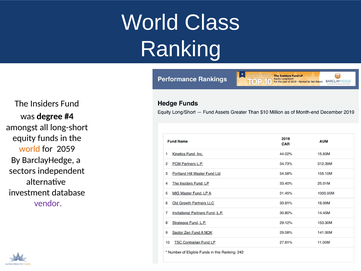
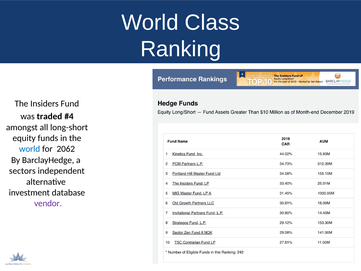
degree: degree -> traded
world at (30, 149) colour: orange -> blue
2059: 2059 -> 2062
